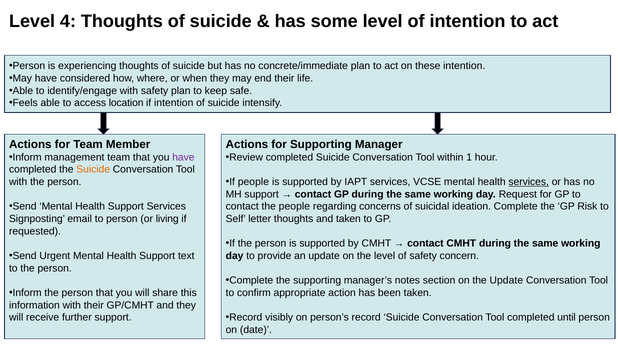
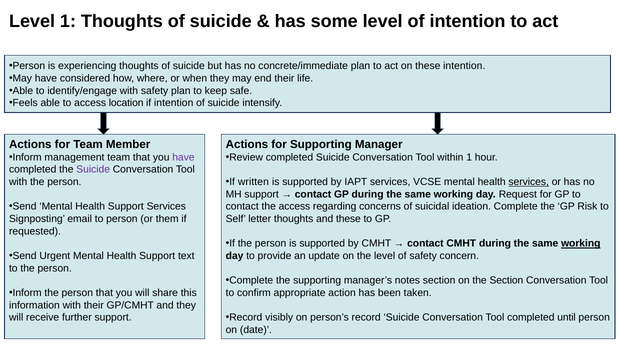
Level 4: 4 -> 1
Suicide at (93, 170) colour: orange -> purple
If people: people -> written
the people: people -> access
living: living -> them
and taken: taken -> these
working at (581, 244) underline: none -> present
the Update: Update -> Section
